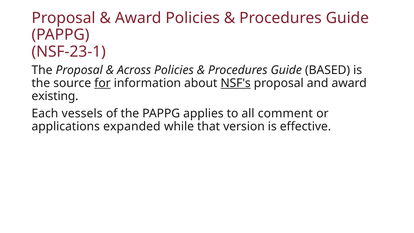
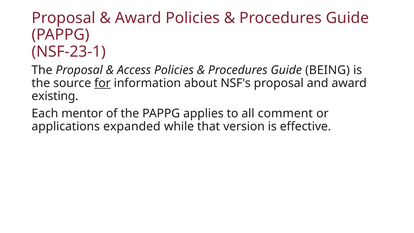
Across: Across -> Access
BASED: BASED -> BEING
NSF's underline: present -> none
vessels: vessels -> mentor
